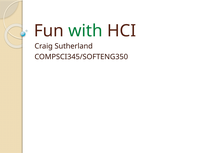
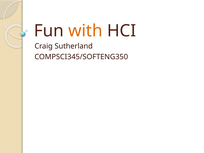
with colour: green -> orange
